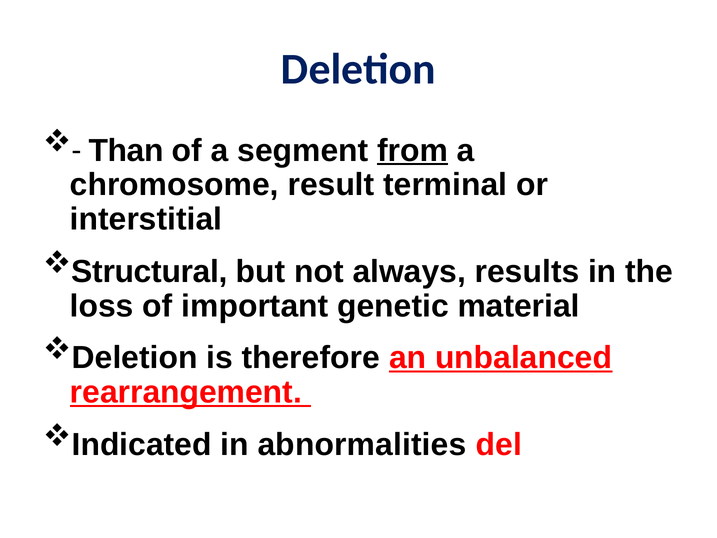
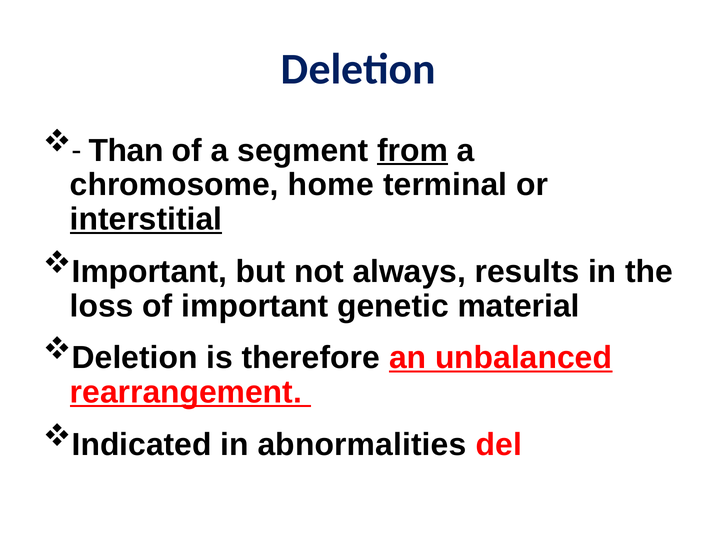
result: result -> home
interstitial underline: none -> present
Structural at (150, 272): Structural -> Important
